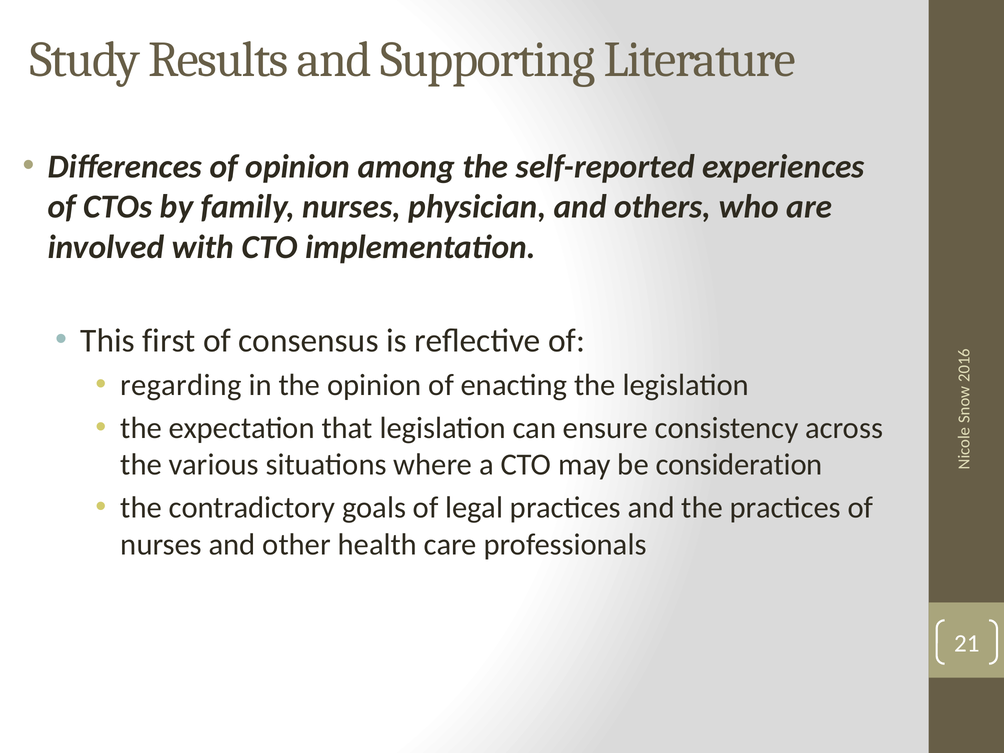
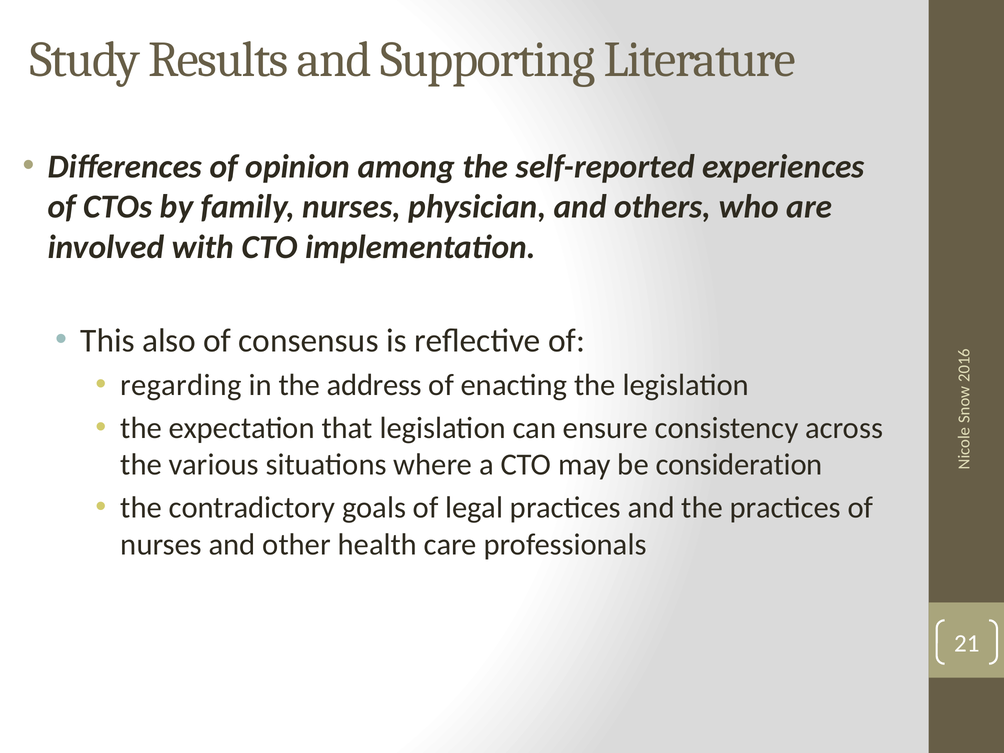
first: first -> also
the opinion: opinion -> address
